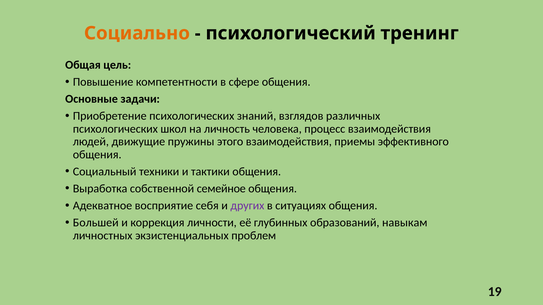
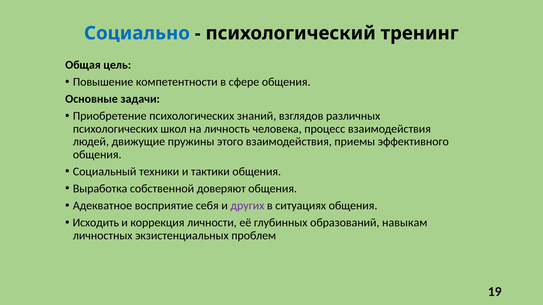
Социально colour: orange -> blue
семейное: семейное -> доверяют
Большей: Большей -> Исходить
